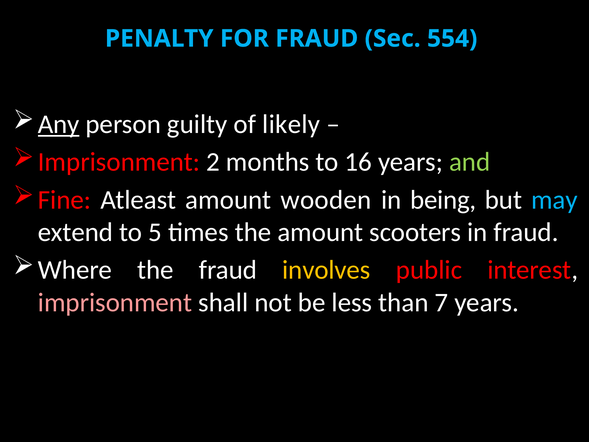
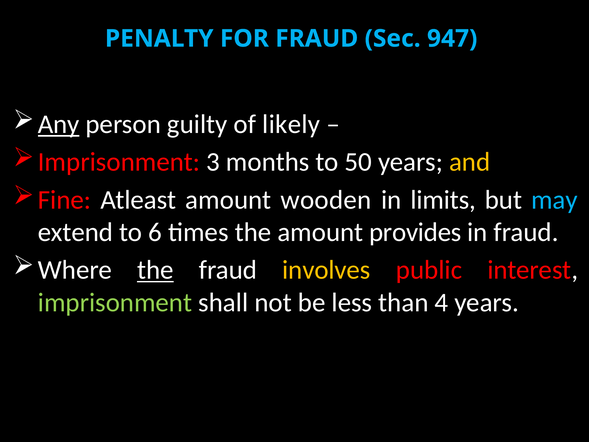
554: 554 -> 947
2: 2 -> 3
16: 16 -> 50
and colour: light green -> yellow
being: being -> limits
5: 5 -> 6
scooters: scooters -> provides
the at (155, 270) underline: none -> present
imprisonment at (115, 302) colour: pink -> light green
7: 7 -> 4
